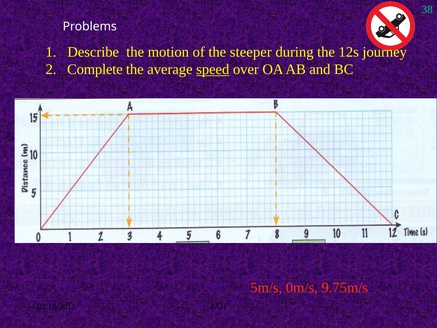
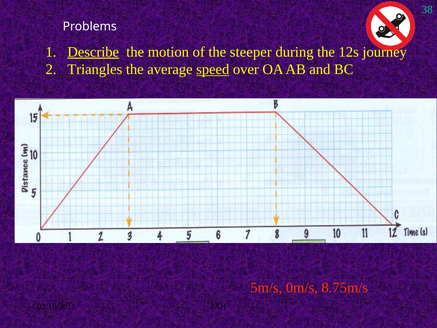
Describe underline: none -> present
Complete: Complete -> Triangles
9.75m/s: 9.75m/s -> 8.75m/s
